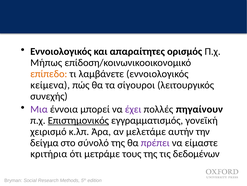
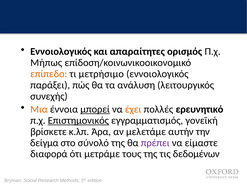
λαμβάνετε: λαμβάνετε -> μετρήσιμο
κείμενα: κείμενα -> παράξει
σίγουροι: σίγουροι -> ανάλυση
Μια colour: purple -> orange
μπορεί underline: none -> present
έχει colour: purple -> orange
πηγαίνουν: πηγαίνουν -> ερευνητικό
χειρισμό: χειρισμό -> βρίσκετε
κριτήρια: κριτήρια -> διαφορά
